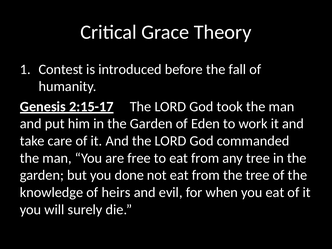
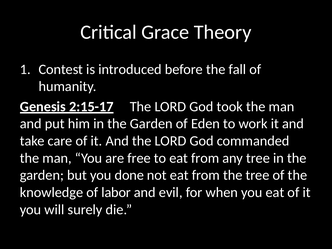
heirs: heirs -> labor
